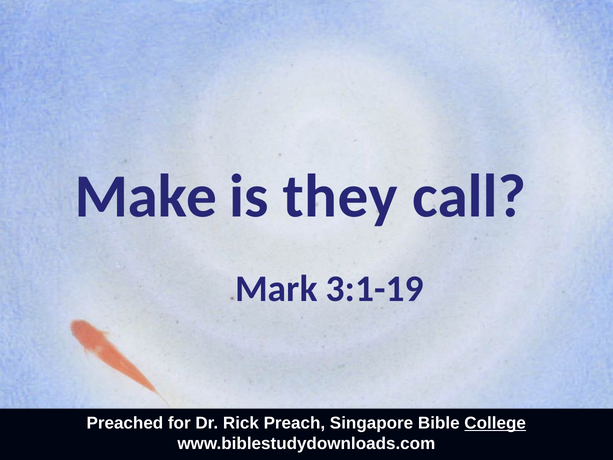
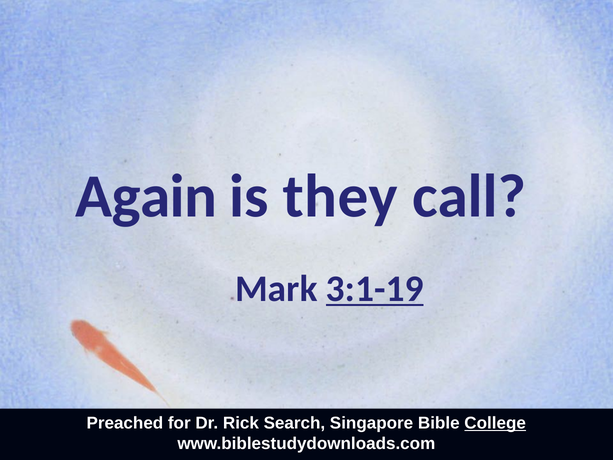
Make: Make -> Again
3:1-19 underline: none -> present
Preach: Preach -> Search
